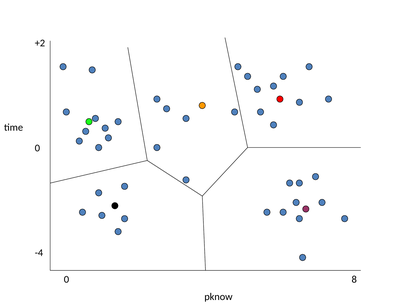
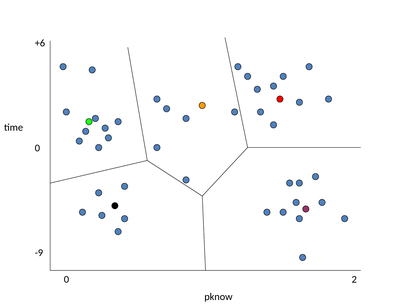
+2: +2 -> +6
-4: -4 -> -9
8: 8 -> 2
